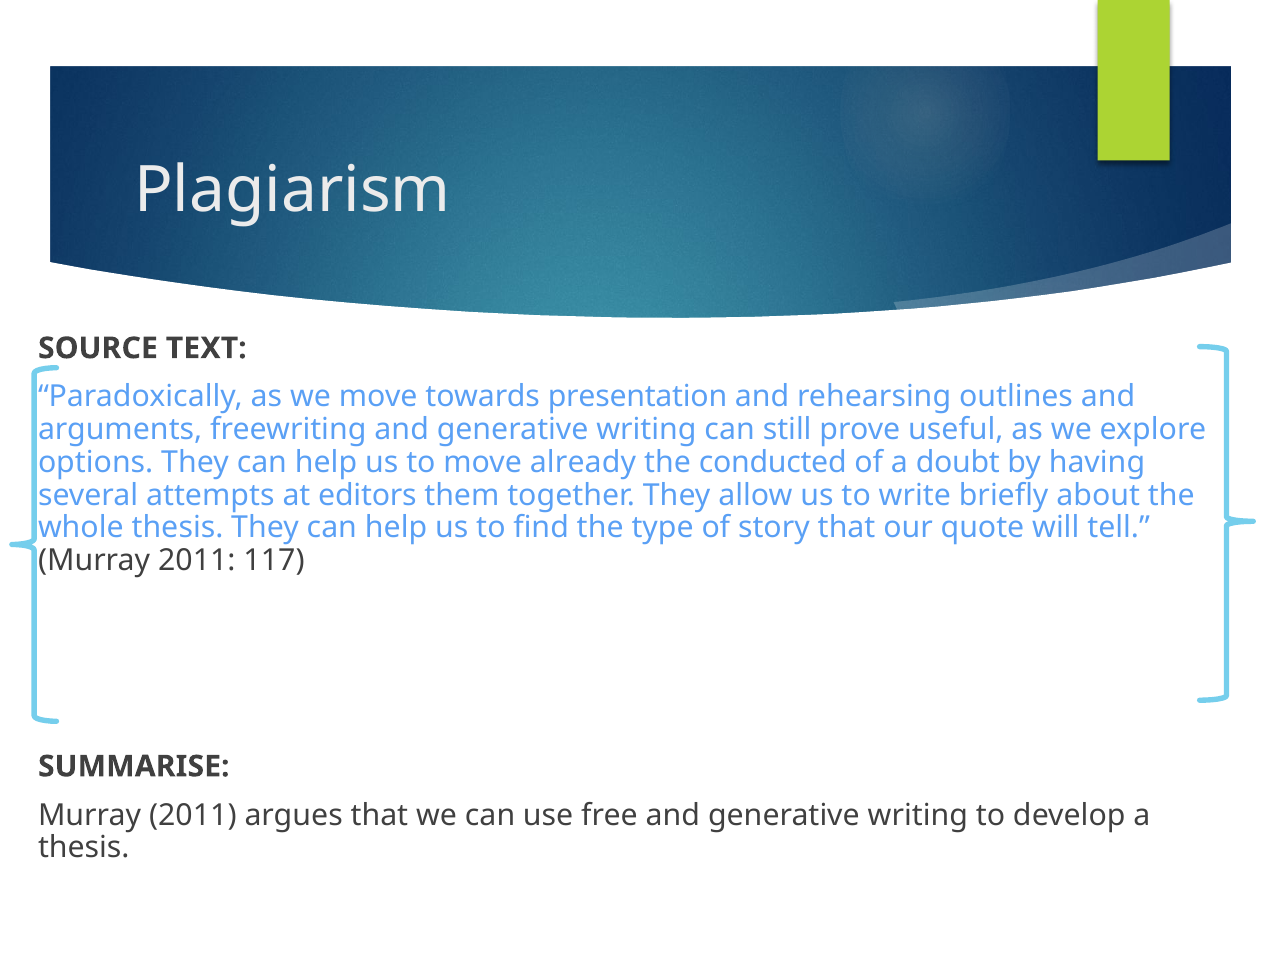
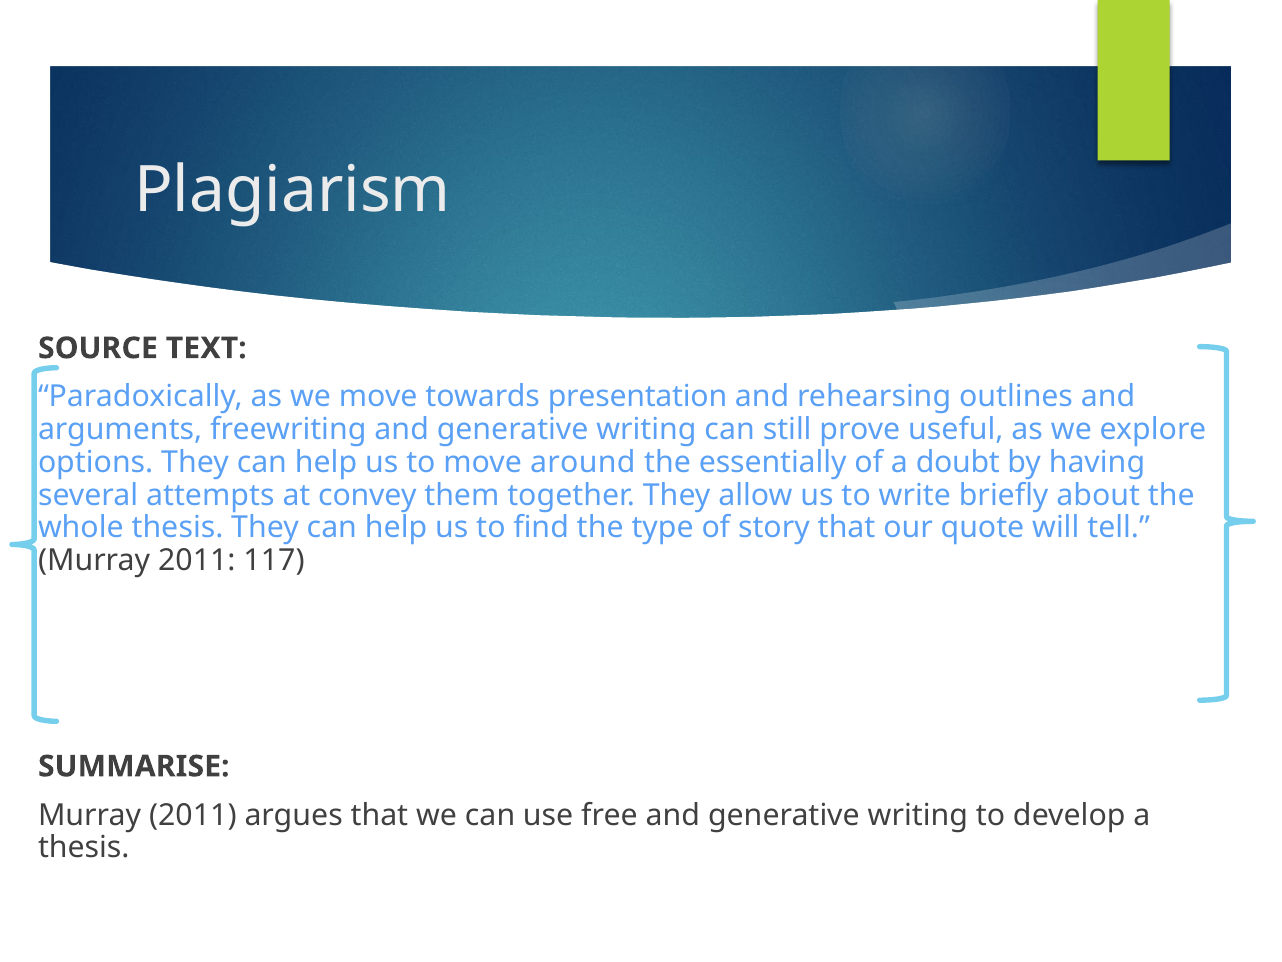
already: already -> around
conducted: conducted -> essentially
editors: editors -> convey
